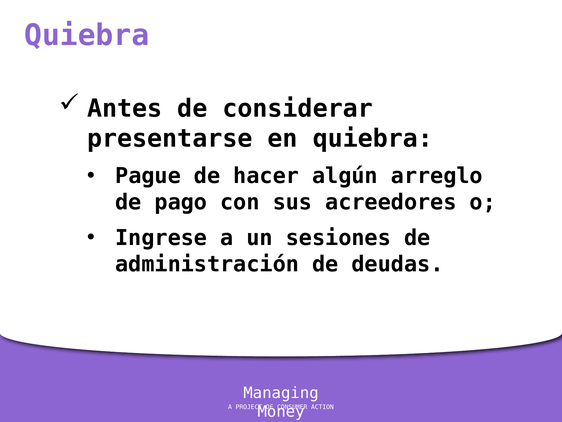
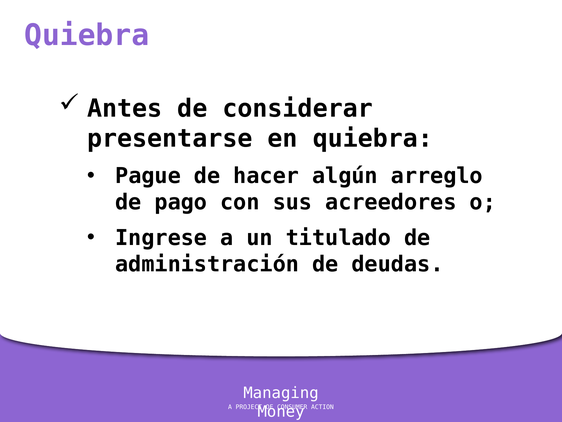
sesiones: sesiones -> titulado
